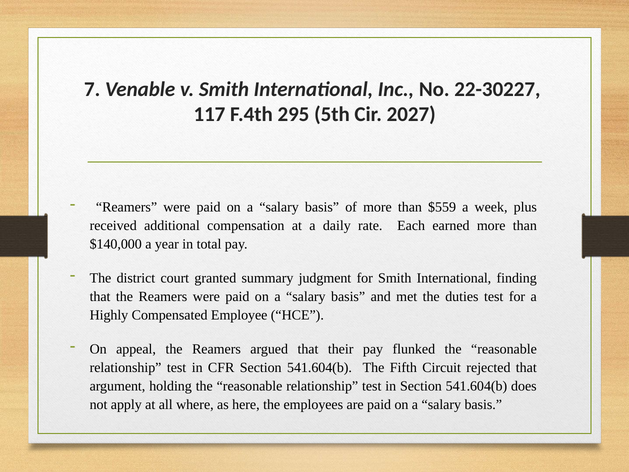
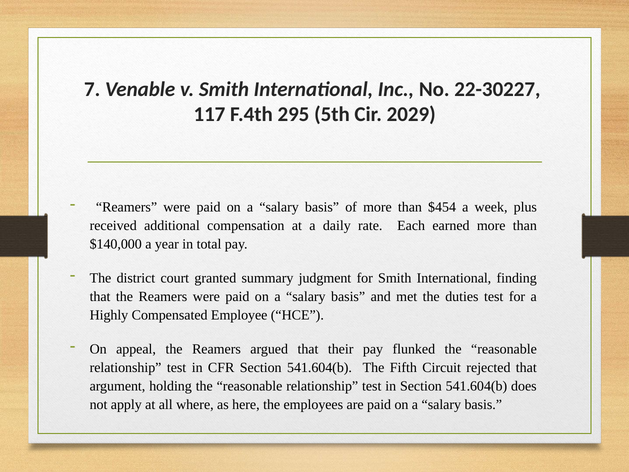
2027: 2027 -> 2029
$559: $559 -> $454
